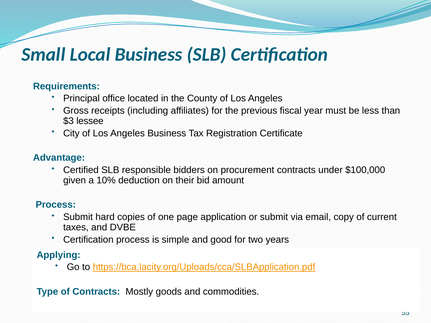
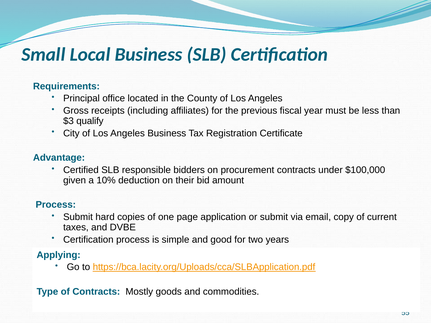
lessee: lessee -> qualify
